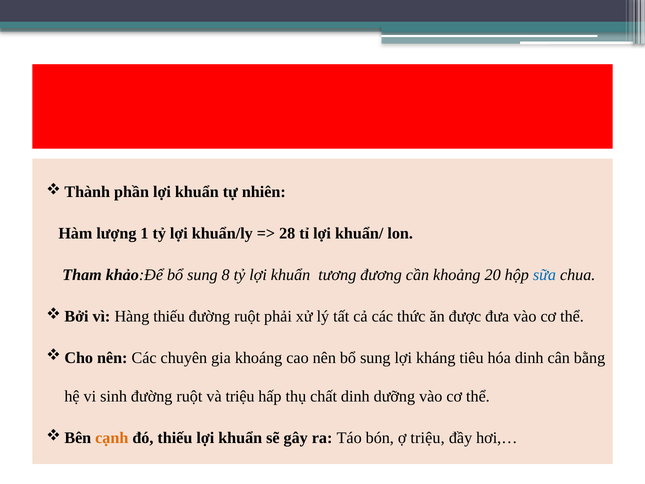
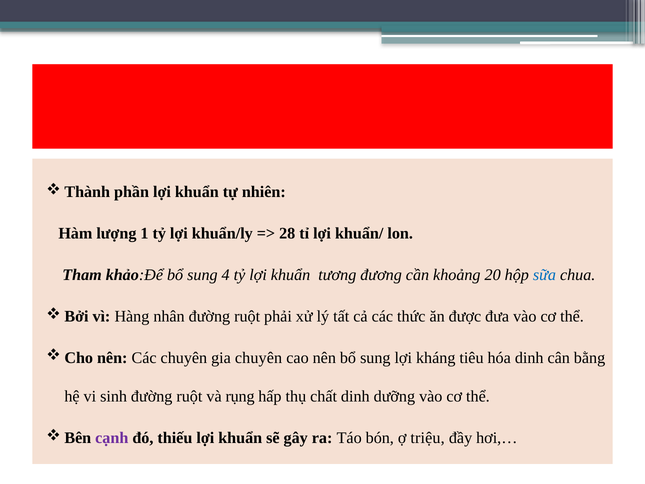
8: 8 -> 4
Hàng thiếu: thiếu -> nhân
gia khoáng: khoáng -> chuyên
và triệu: triệu -> rụng
cạnh colour: orange -> purple
